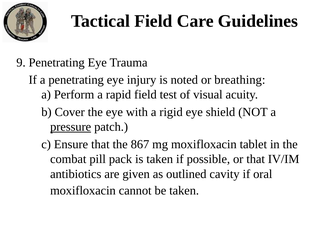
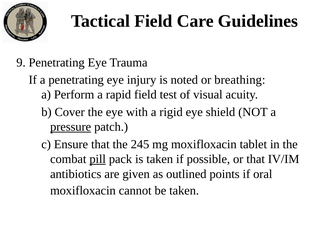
867: 867 -> 245
pill underline: none -> present
cavity: cavity -> points
